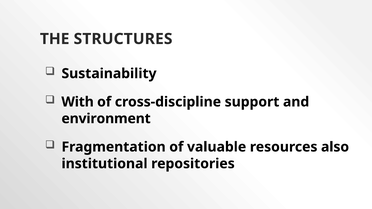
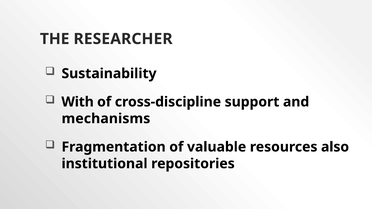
STRUCTURES: STRUCTURES -> RESEARCHER
environment: environment -> mechanisms
